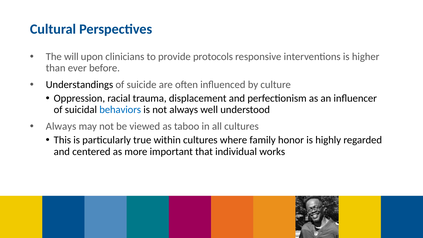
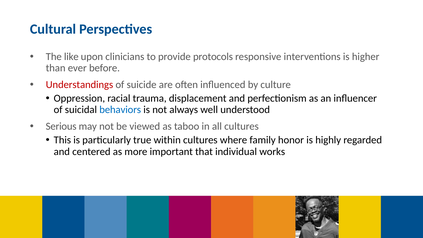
will: will -> like
Understandings colour: black -> red
Always at (61, 126): Always -> Serious
